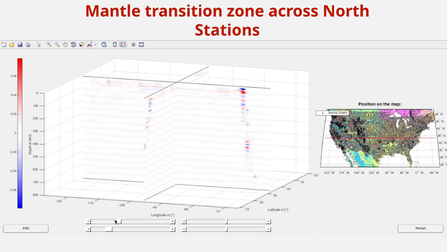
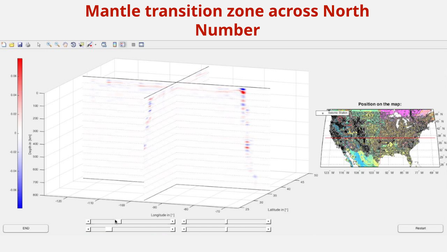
Stations: Stations -> Number
